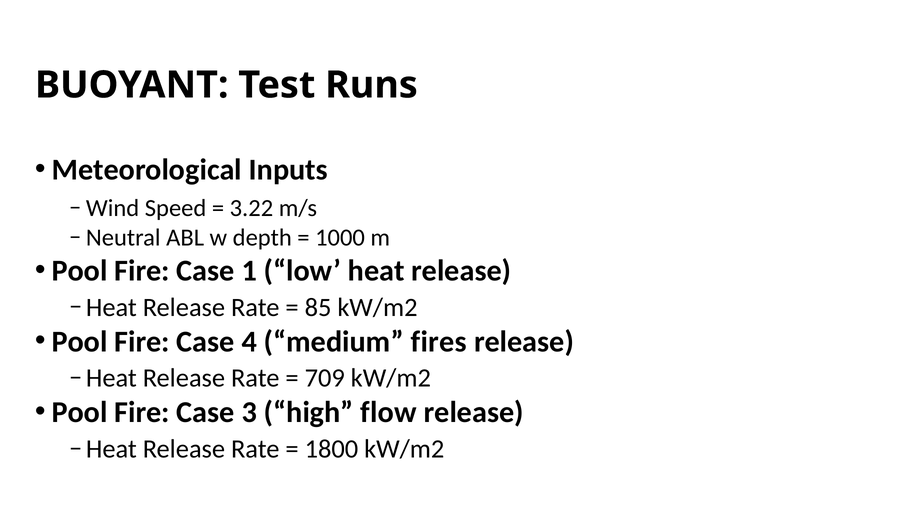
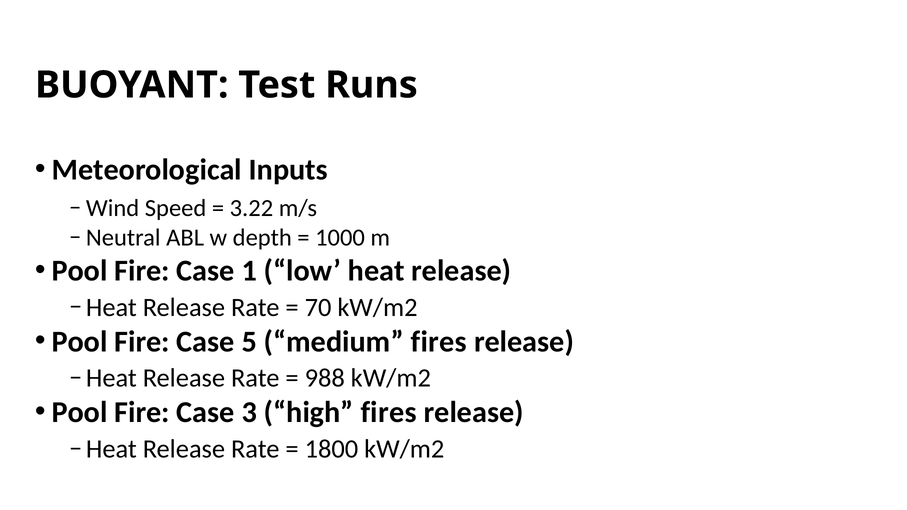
85: 85 -> 70
4: 4 -> 5
709: 709 -> 988
high flow: flow -> fires
